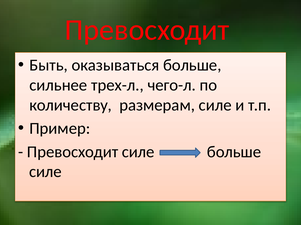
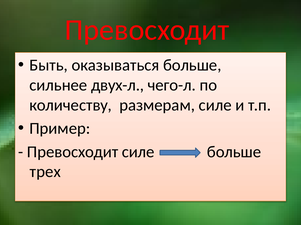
трех-л: трех-л -> двух-л
силе at (45, 172): силе -> трех
